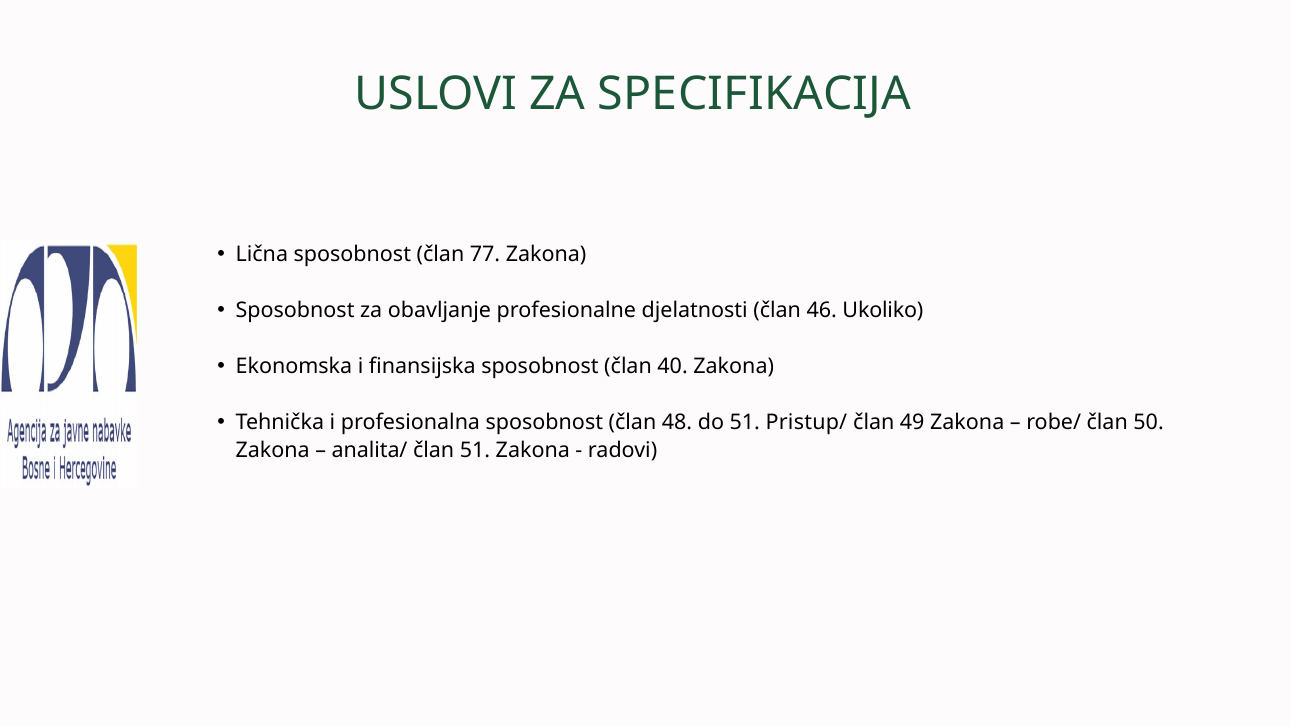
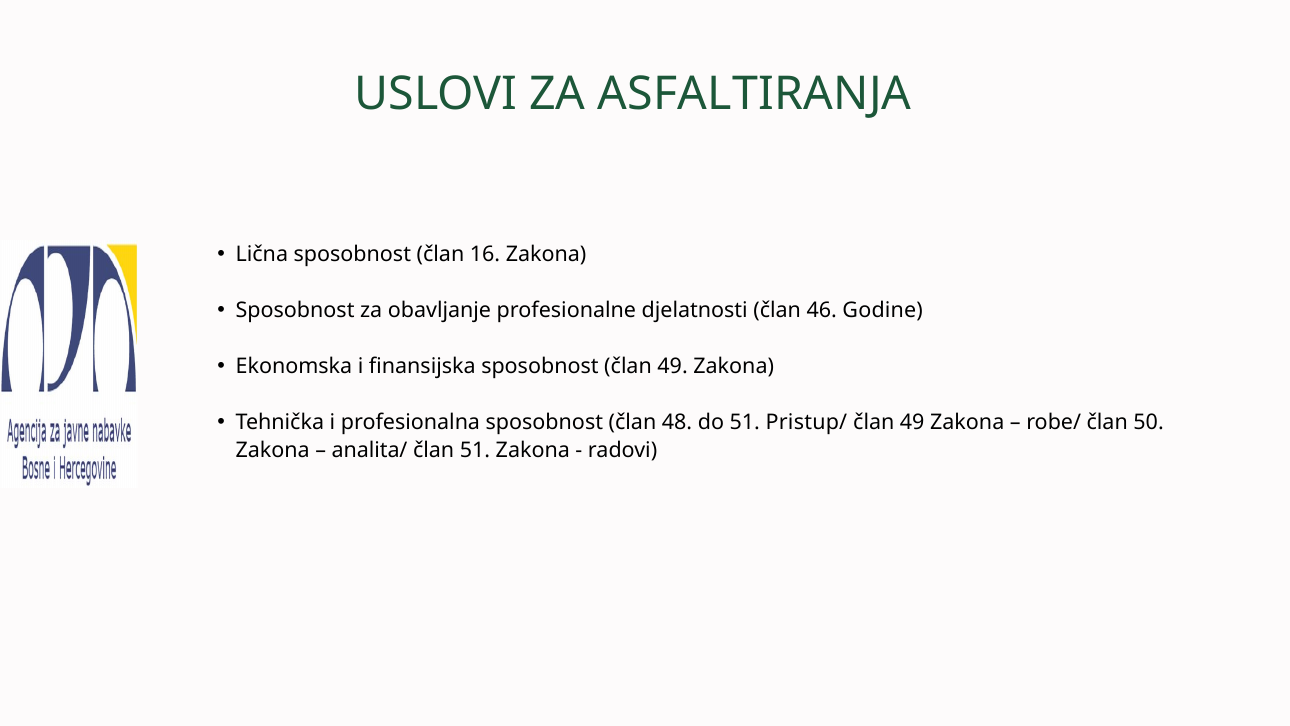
SPECIFIKACIJA: SPECIFIKACIJA -> ASFALTIRANJA
77: 77 -> 16
Ukoliko: Ukoliko -> Godine
sposobnost član 40: 40 -> 49
